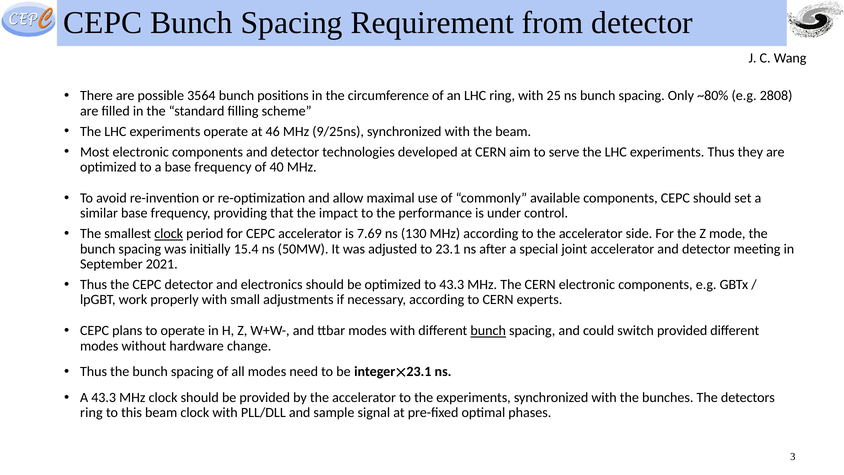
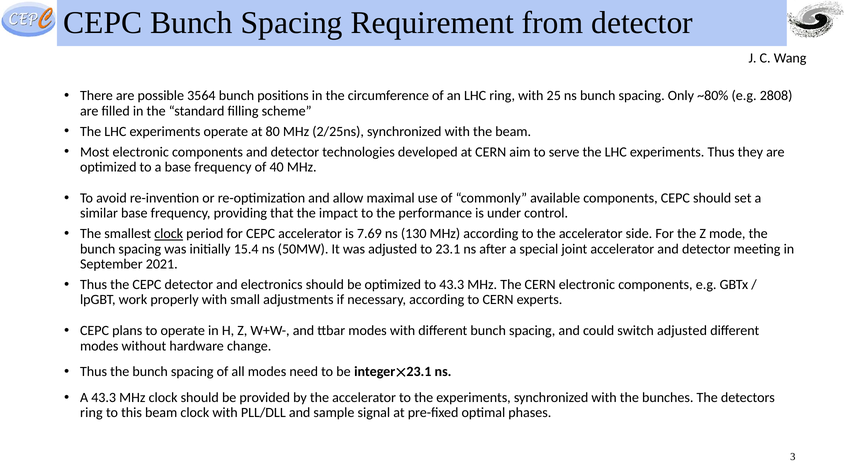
46: 46 -> 80
9/25ns: 9/25ns -> 2/25ns
bunch at (488, 331) underline: present -> none
switch provided: provided -> adjusted
